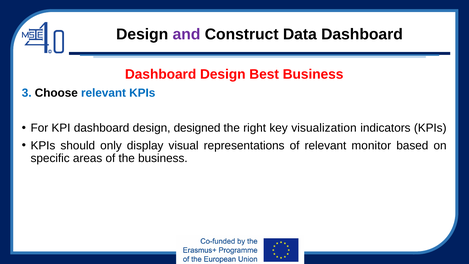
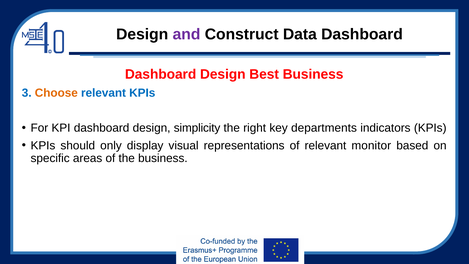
Choose colour: black -> orange
designed: designed -> simplicity
visualization: visualization -> departments
